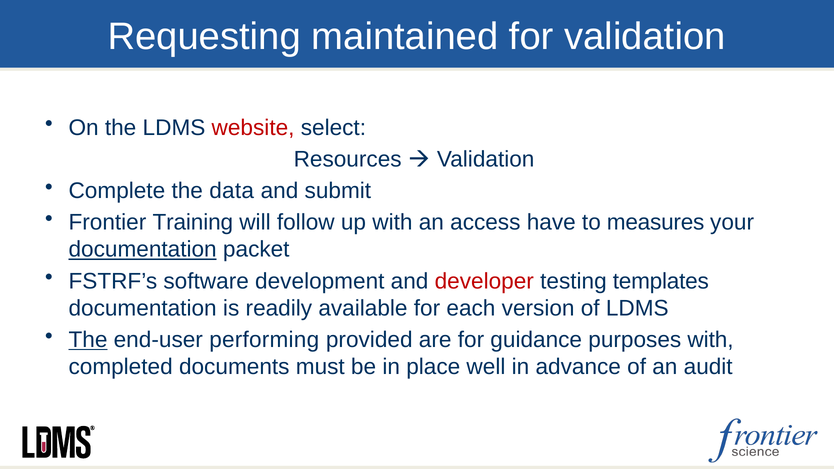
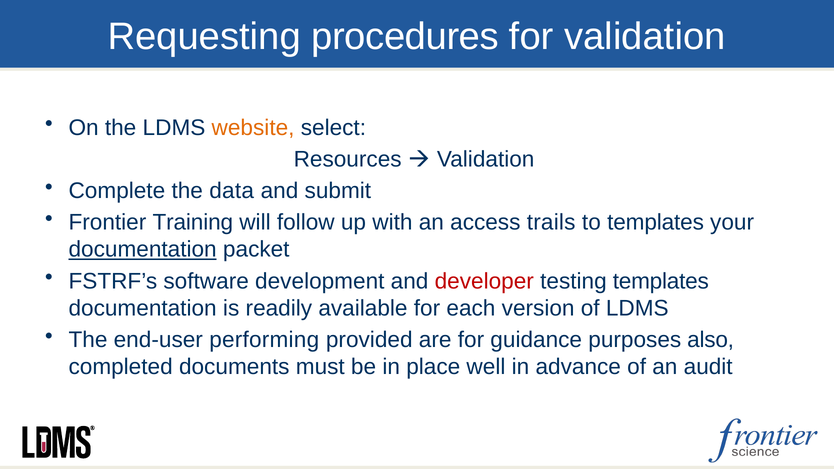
maintained: maintained -> procedures
website colour: red -> orange
have: have -> trails
to measures: measures -> templates
The at (88, 340) underline: present -> none
purposes with: with -> also
